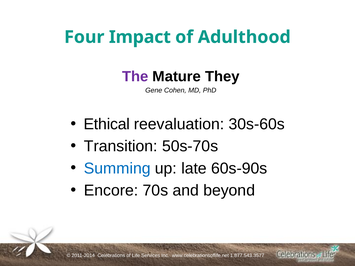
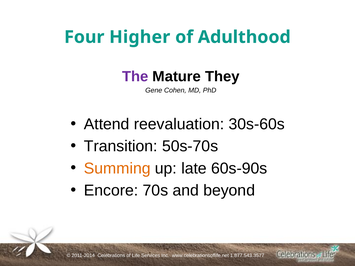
Impact: Impact -> Higher
Ethical: Ethical -> Attend
Summing colour: blue -> orange
